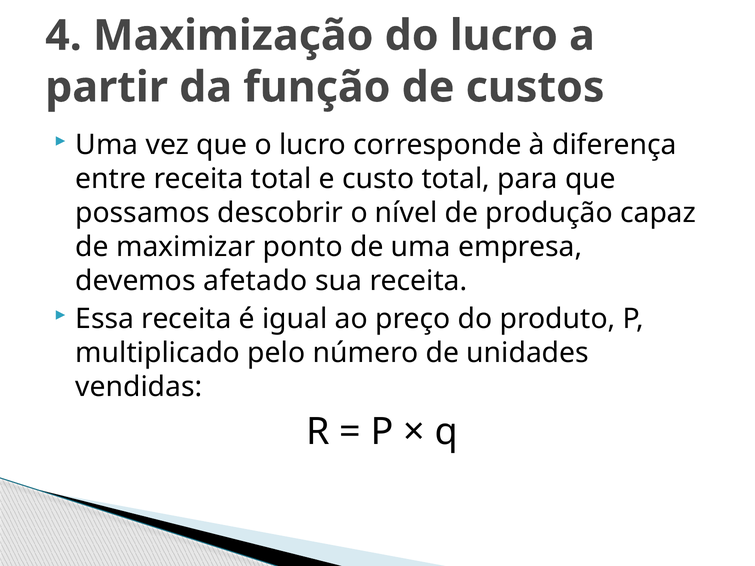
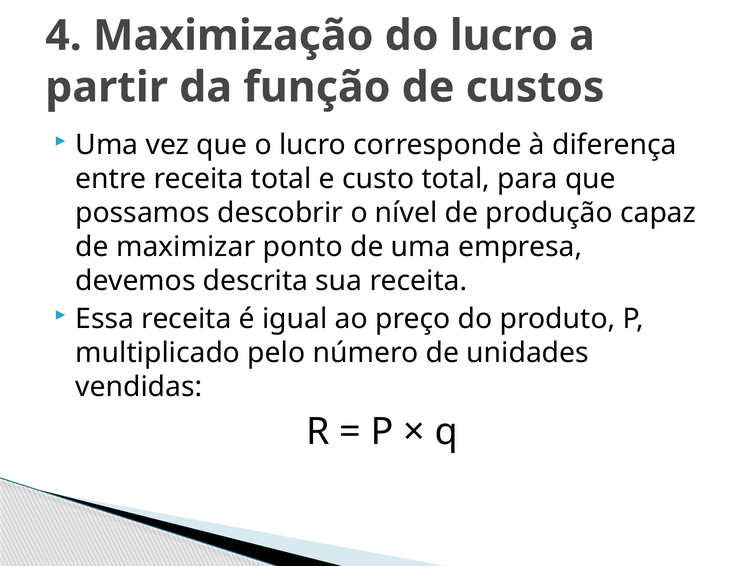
afetado: afetado -> descrita
